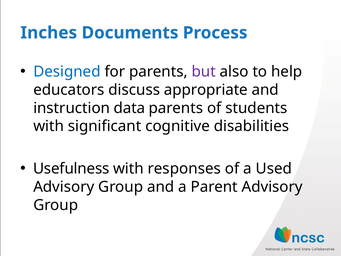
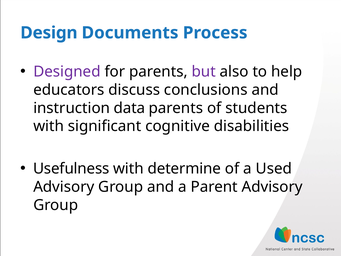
Inches: Inches -> Design
Designed colour: blue -> purple
appropriate: appropriate -> conclusions
responses: responses -> determine
